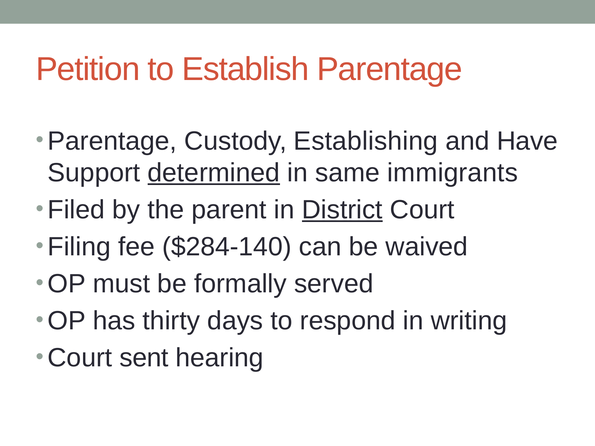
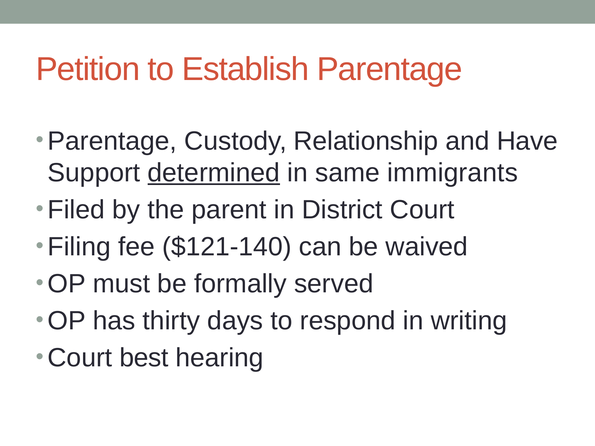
Establishing: Establishing -> Relationship
District underline: present -> none
$284-140: $284-140 -> $121-140
sent: sent -> best
